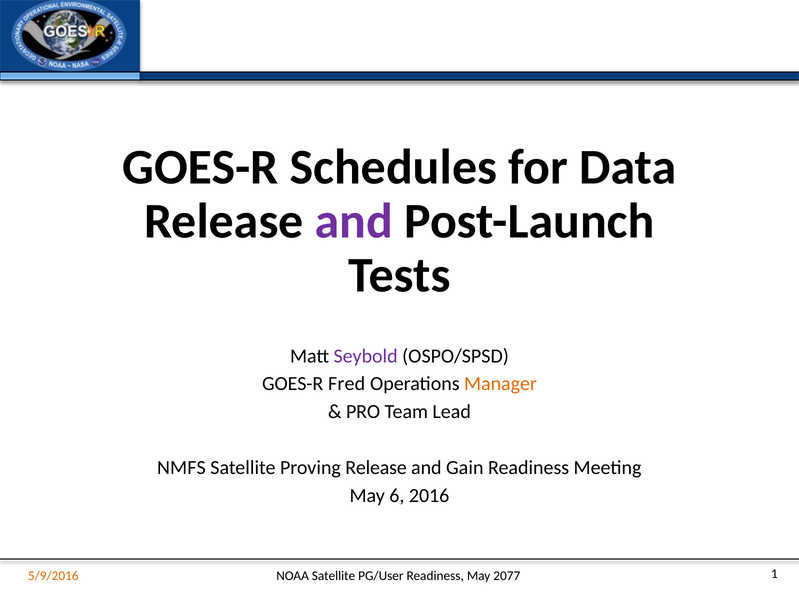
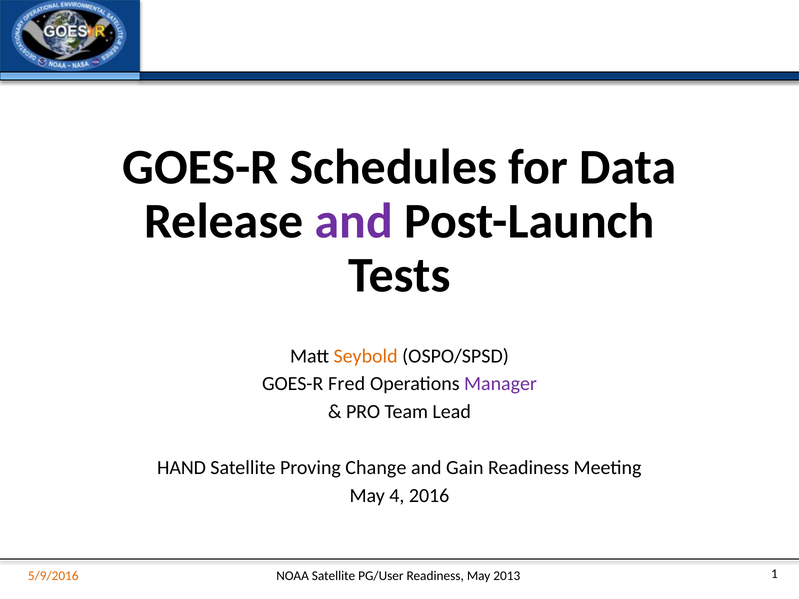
Seybold colour: purple -> orange
Manager colour: orange -> purple
NMFS: NMFS -> HAND
Proving Release: Release -> Change
6: 6 -> 4
2077: 2077 -> 2013
